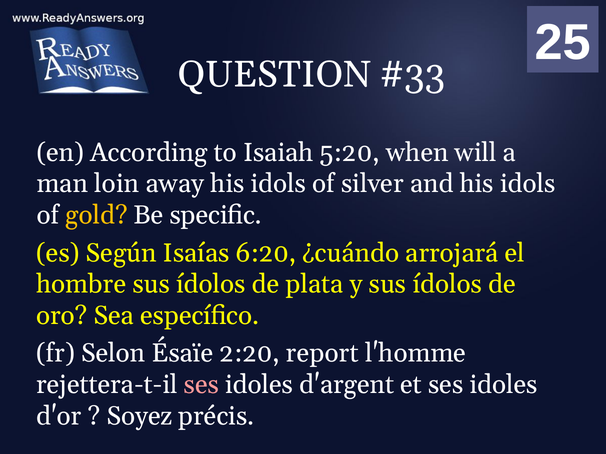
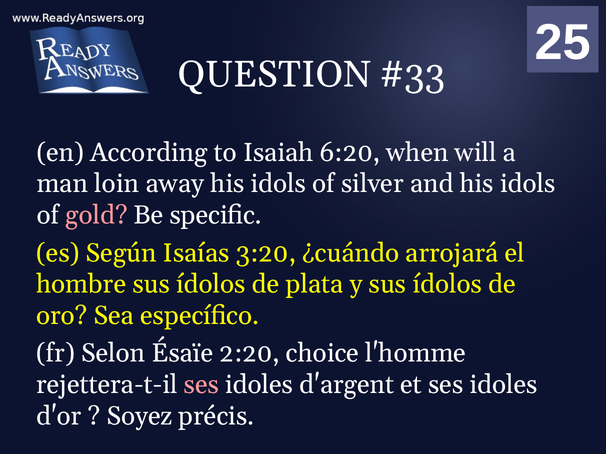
5:20: 5:20 -> 6:20
gold colour: yellow -> pink
6:20: 6:20 -> 3:20
report: report -> choice
